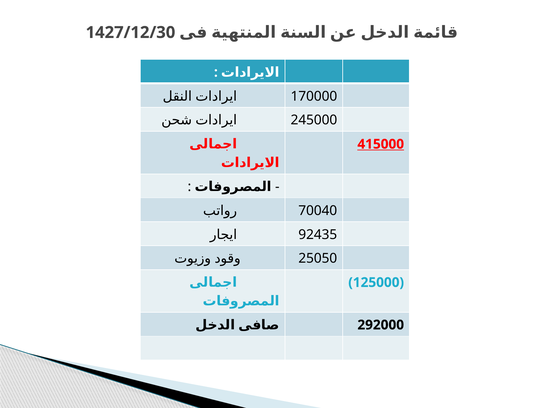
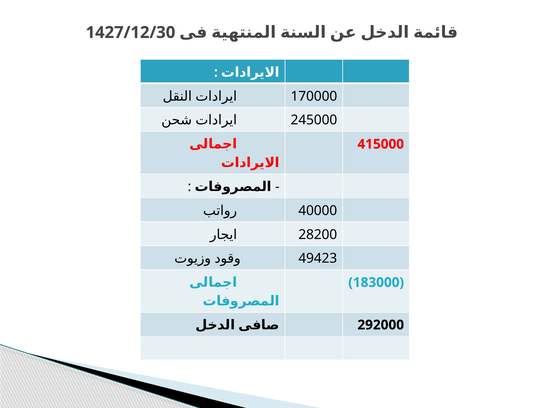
415000 underline: present -> none
70040: 70040 -> 40000
92435: 92435 -> 28200
25050: 25050 -> 49423
125000: 125000 -> 183000
